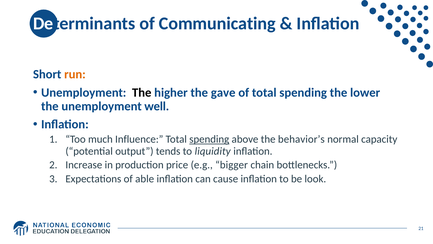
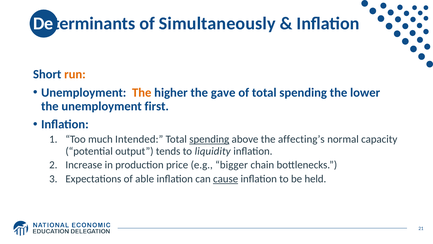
Communicating: Communicating -> Simultaneously
The at (142, 92) colour: black -> orange
well: well -> first
Influence: Influence -> Intended
behavior’s: behavior’s -> affecting’s
cause underline: none -> present
look: look -> held
